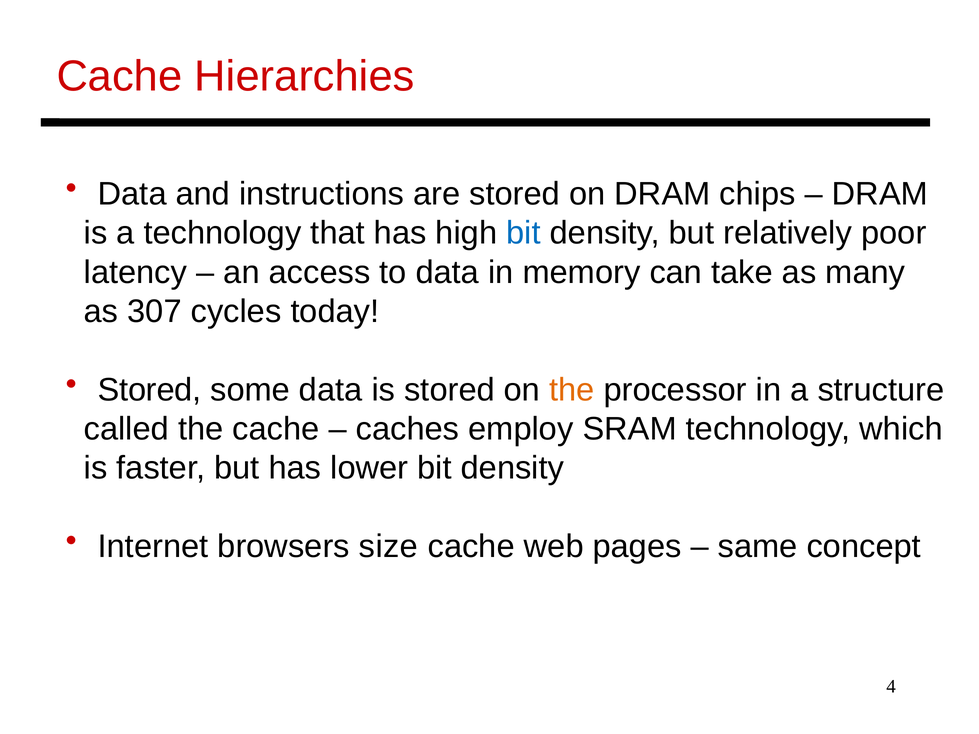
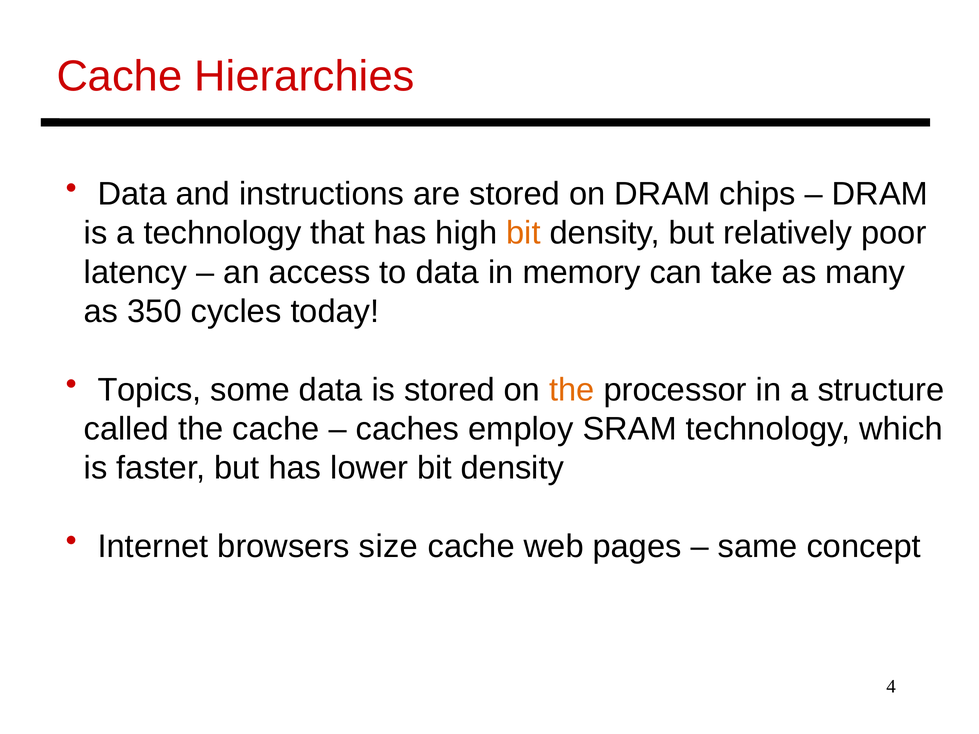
bit at (524, 233) colour: blue -> orange
307: 307 -> 350
Stored at (150, 390): Stored -> Topics
